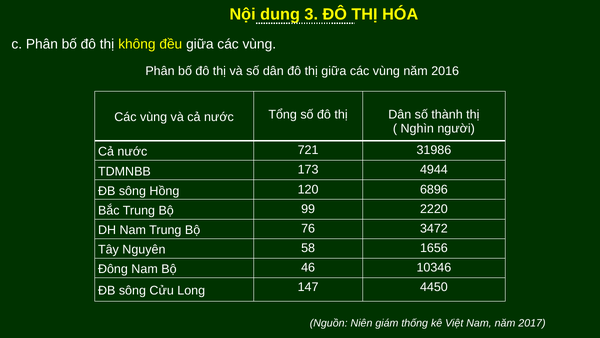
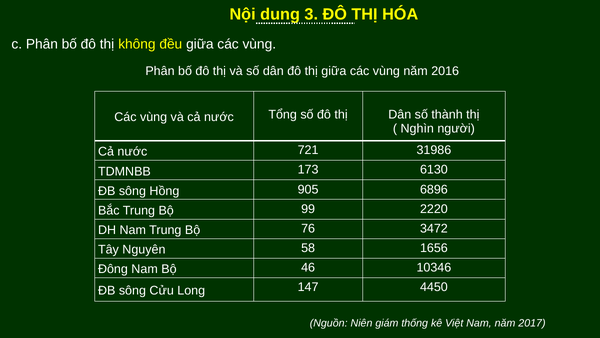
4944: 4944 -> 6130
120: 120 -> 905
